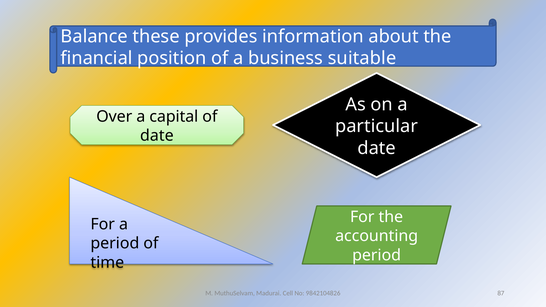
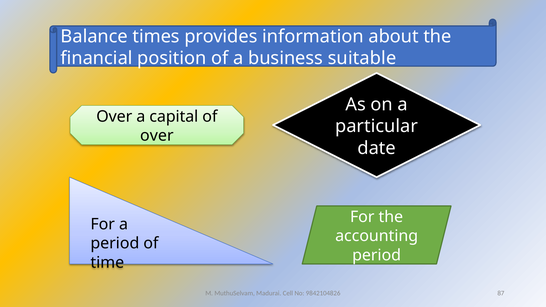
these: these -> times
date at (157, 136): date -> over
